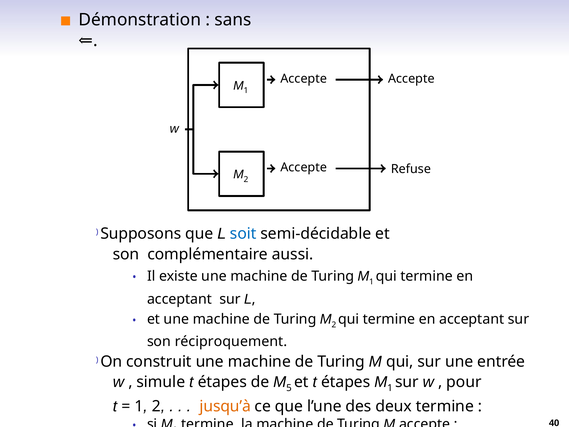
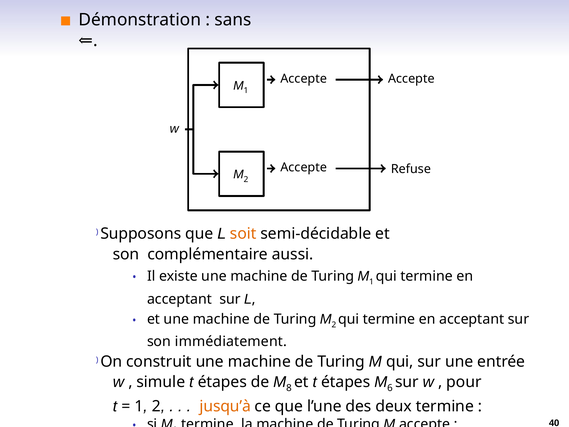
soit colour: blue -> orange
réciproquement: réciproquement -> immédiatement
5: 5 -> 8
étapes M 1: 1 -> 6
